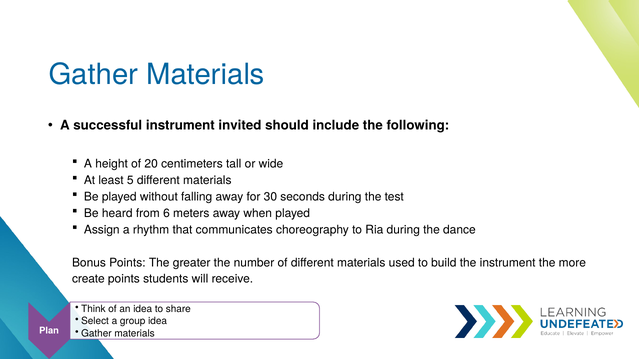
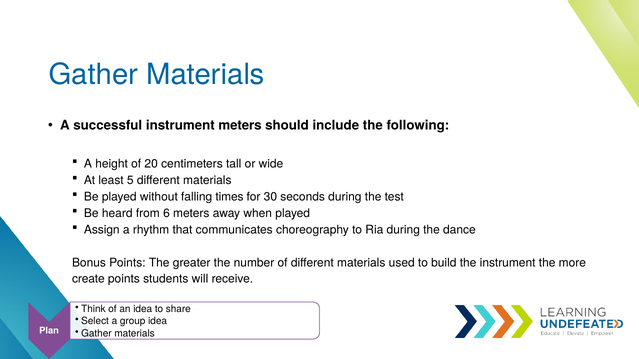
instrument invited: invited -> meters
falling away: away -> times
